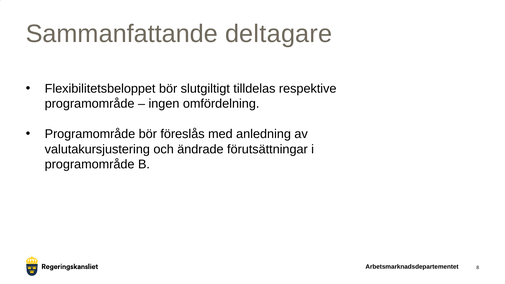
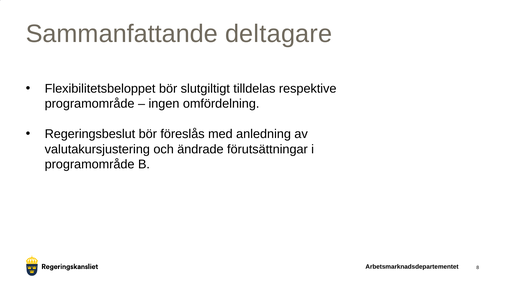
Programområde at (90, 134): Programområde -> Regeringsbeslut
